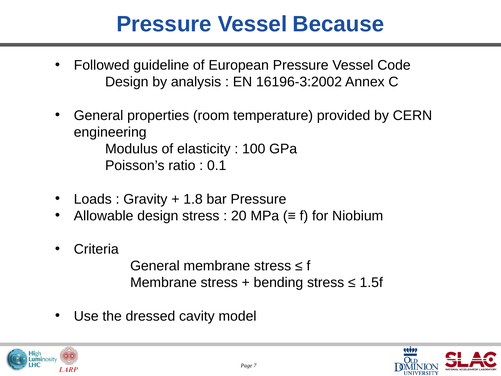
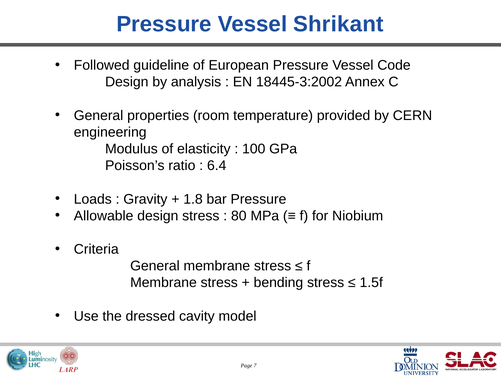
Because: Because -> Shrikant
16196-3:2002: 16196-3:2002 -> 18445-3:2002
0.1: 0.1 -> 6.4
20: 20 -> 80
